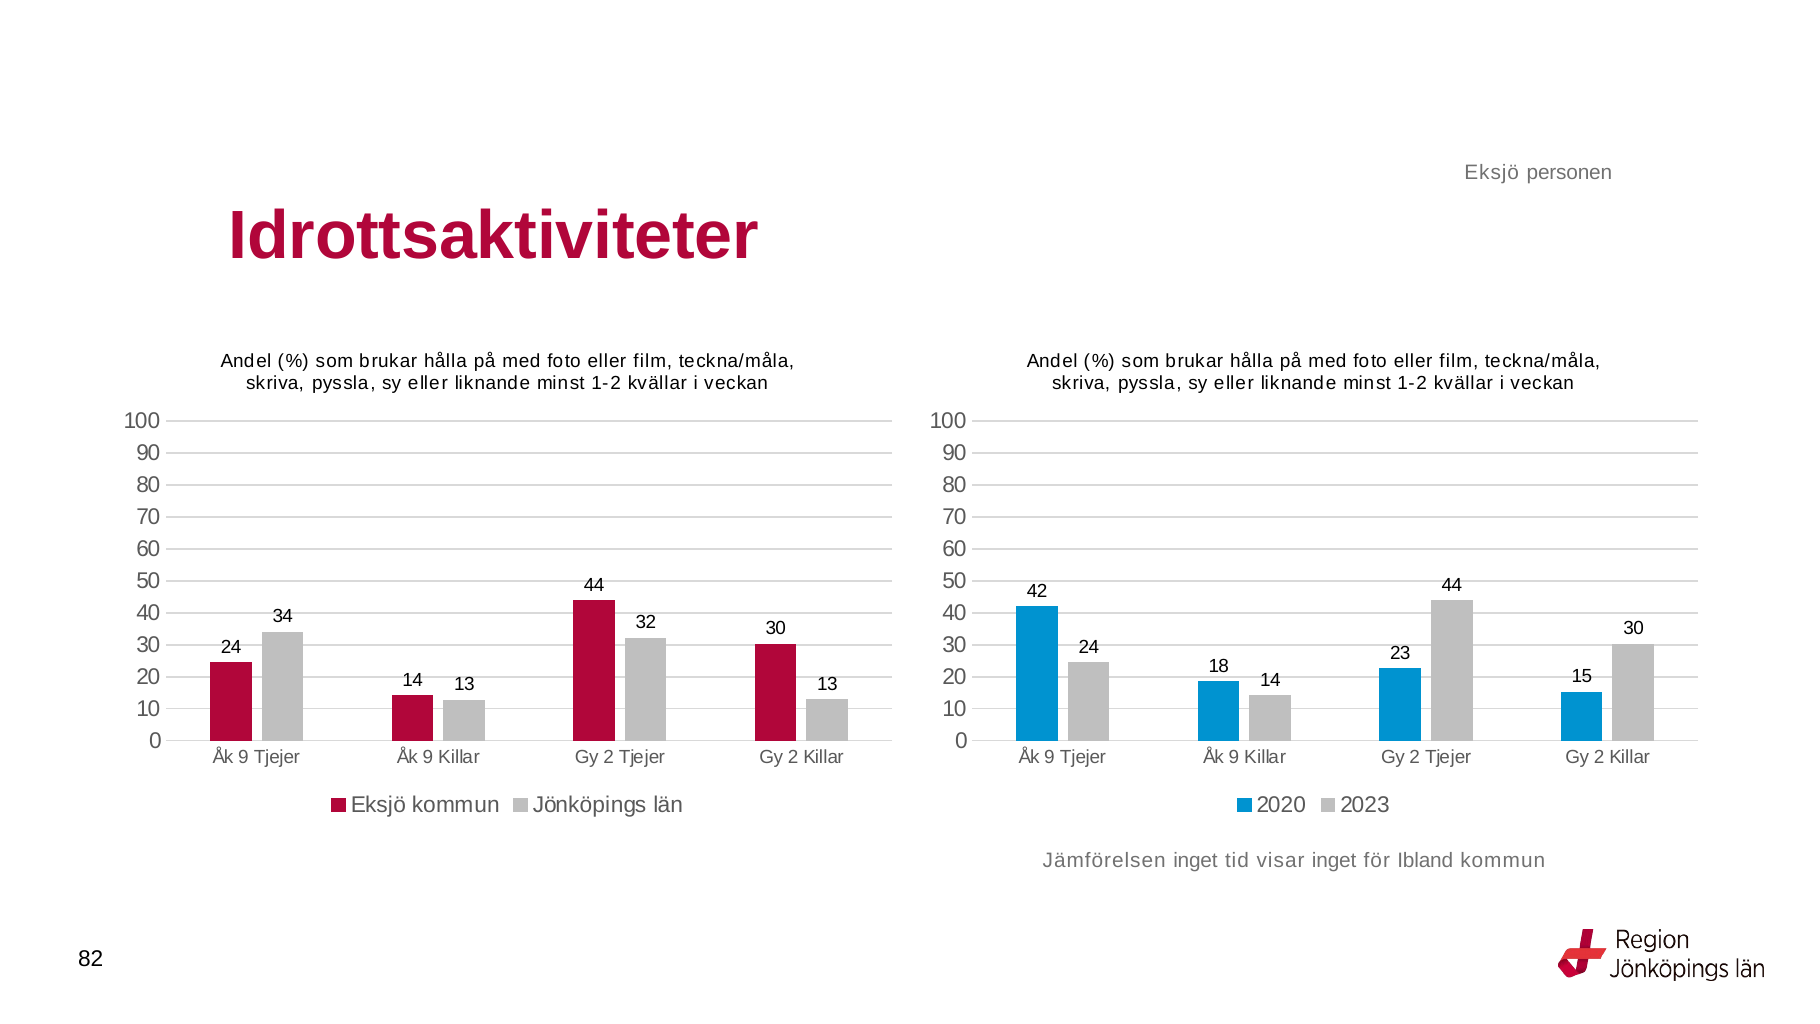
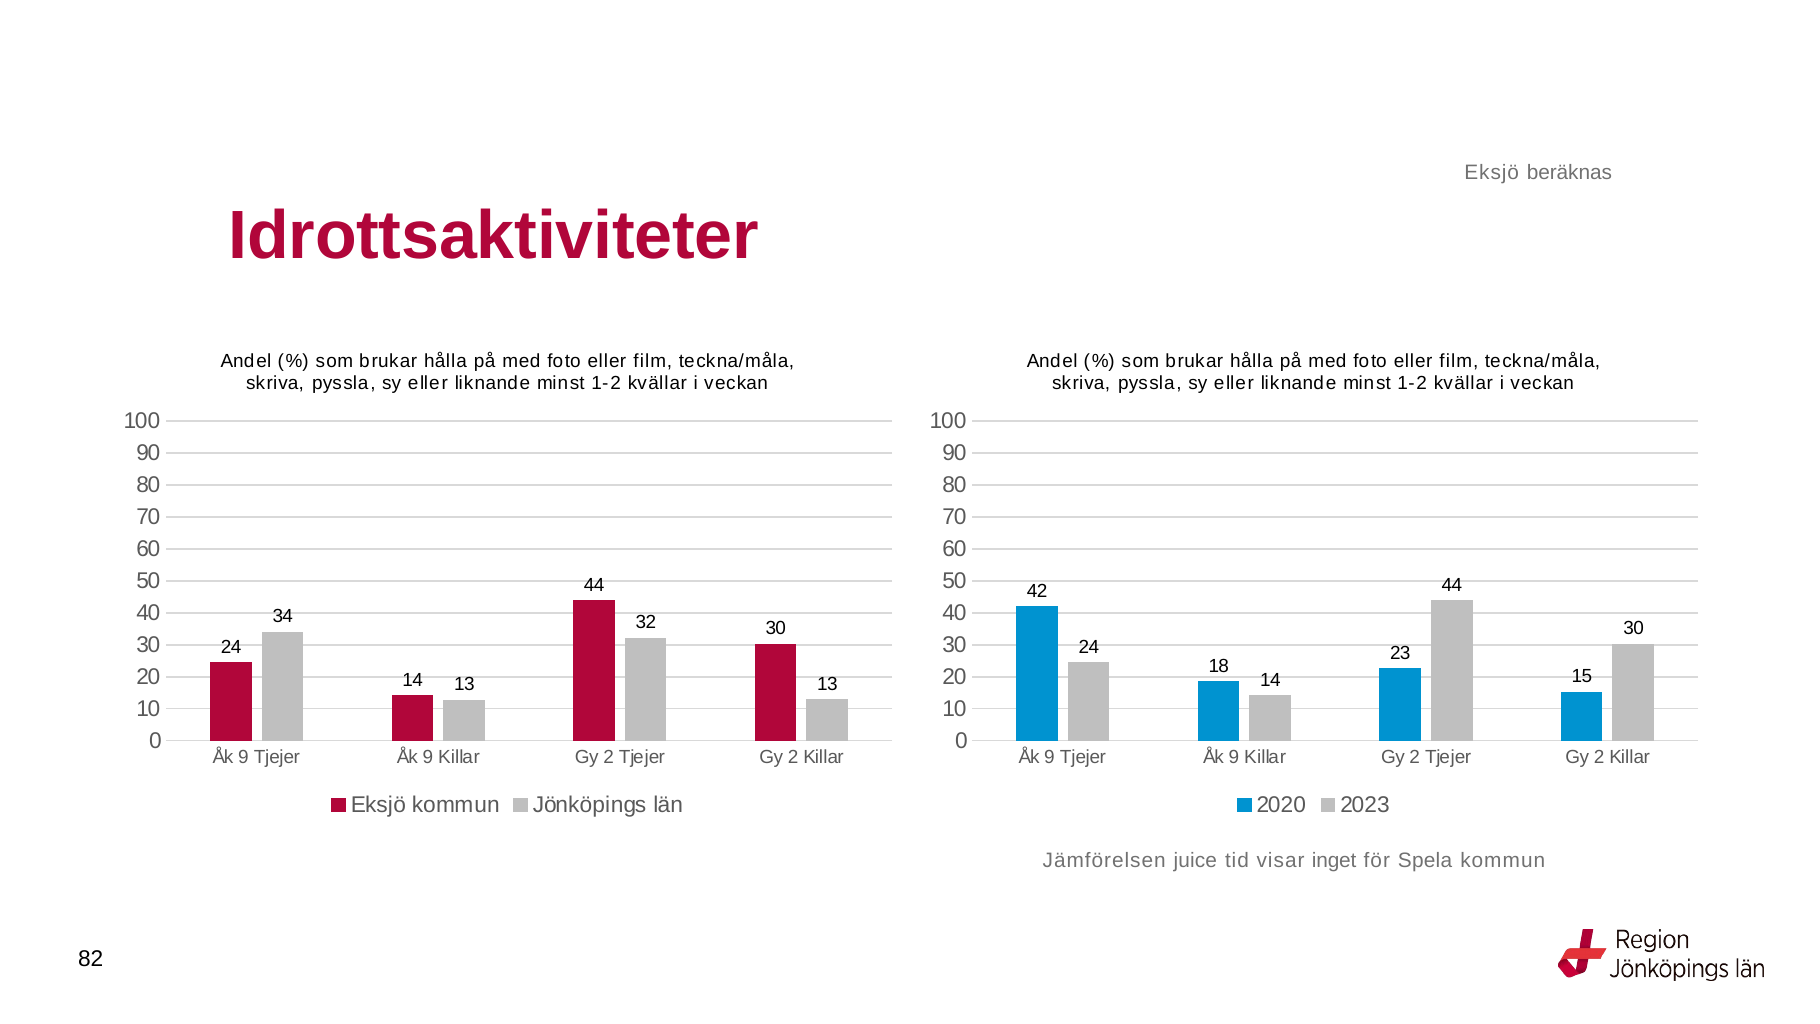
personen: personen -> beräknas
Jämförelsen inget: inget -> juice
Ibland: Ibland -> Spela
